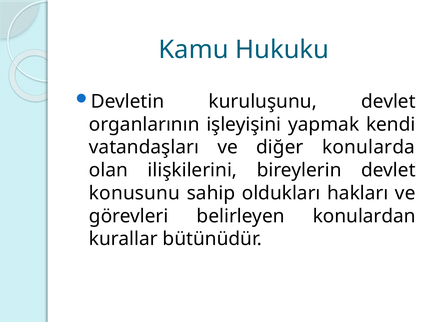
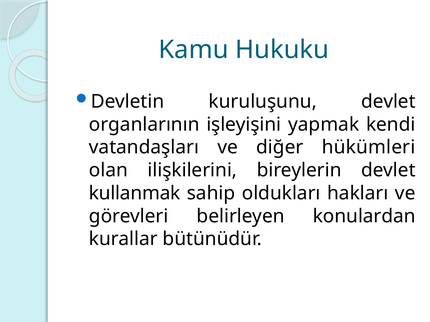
konularda: konularda -> hükümleri
konusunu: konusunu -> kullanmak
